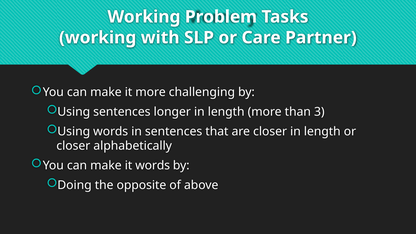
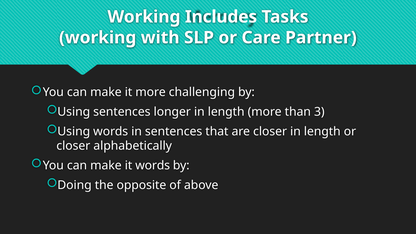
Problem: Problem -> Includes
